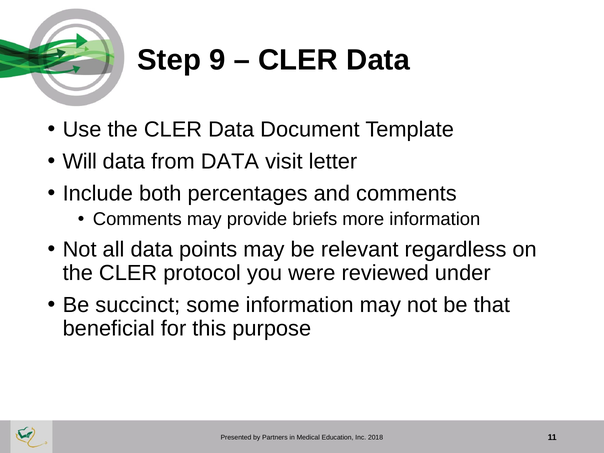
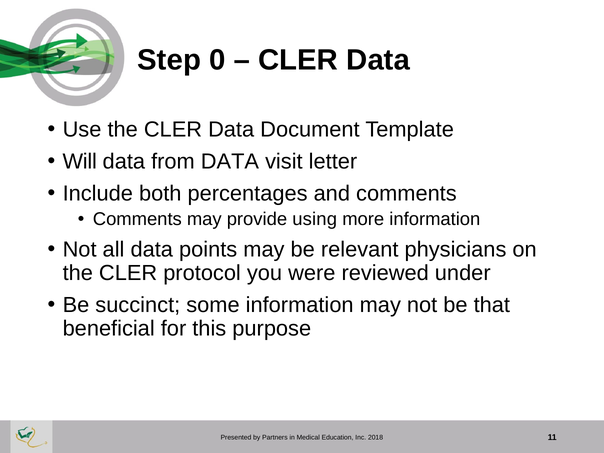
9: 9 -> 0
briefs: briefs -> using
regardless: regardless -> physicians
